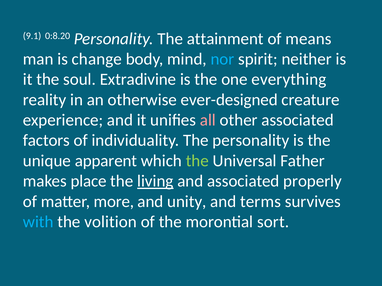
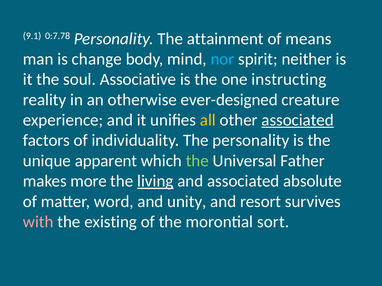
0:8.20: 0:8.20 -> 0:7.78
Extradivine: Extradivine -> Associative
everything: everything -> instructing
all colour: pink -> yellow
associated at (298, 120) underline: none -> present
place: place -> more
properly: properly -> absolute
more: more -> word
terms: terms -> resort
with colour: light blue -> pink
volition: volition -> existing
